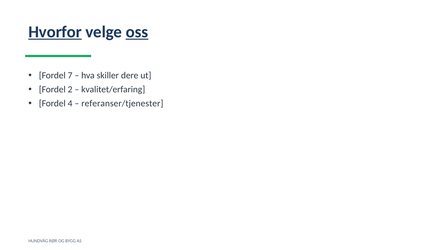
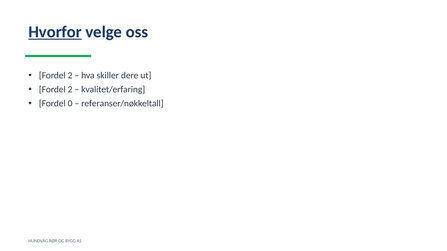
oss underline: present -> none
7 at (70, 76): 7 -> 2
4: 4 -> 0
referanser/tjenester: referanser/tjenester -> referanser/nøkkeltall
